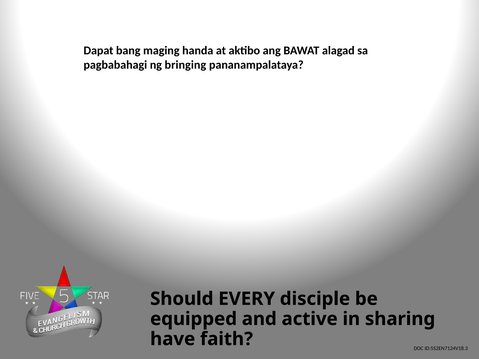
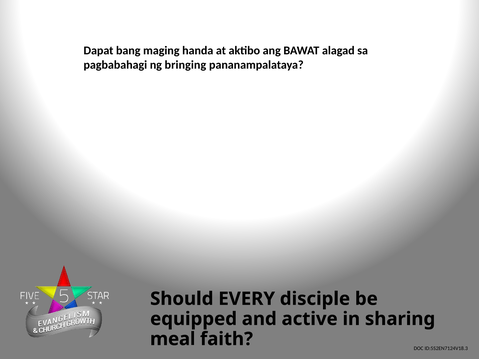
have: have -> meal
